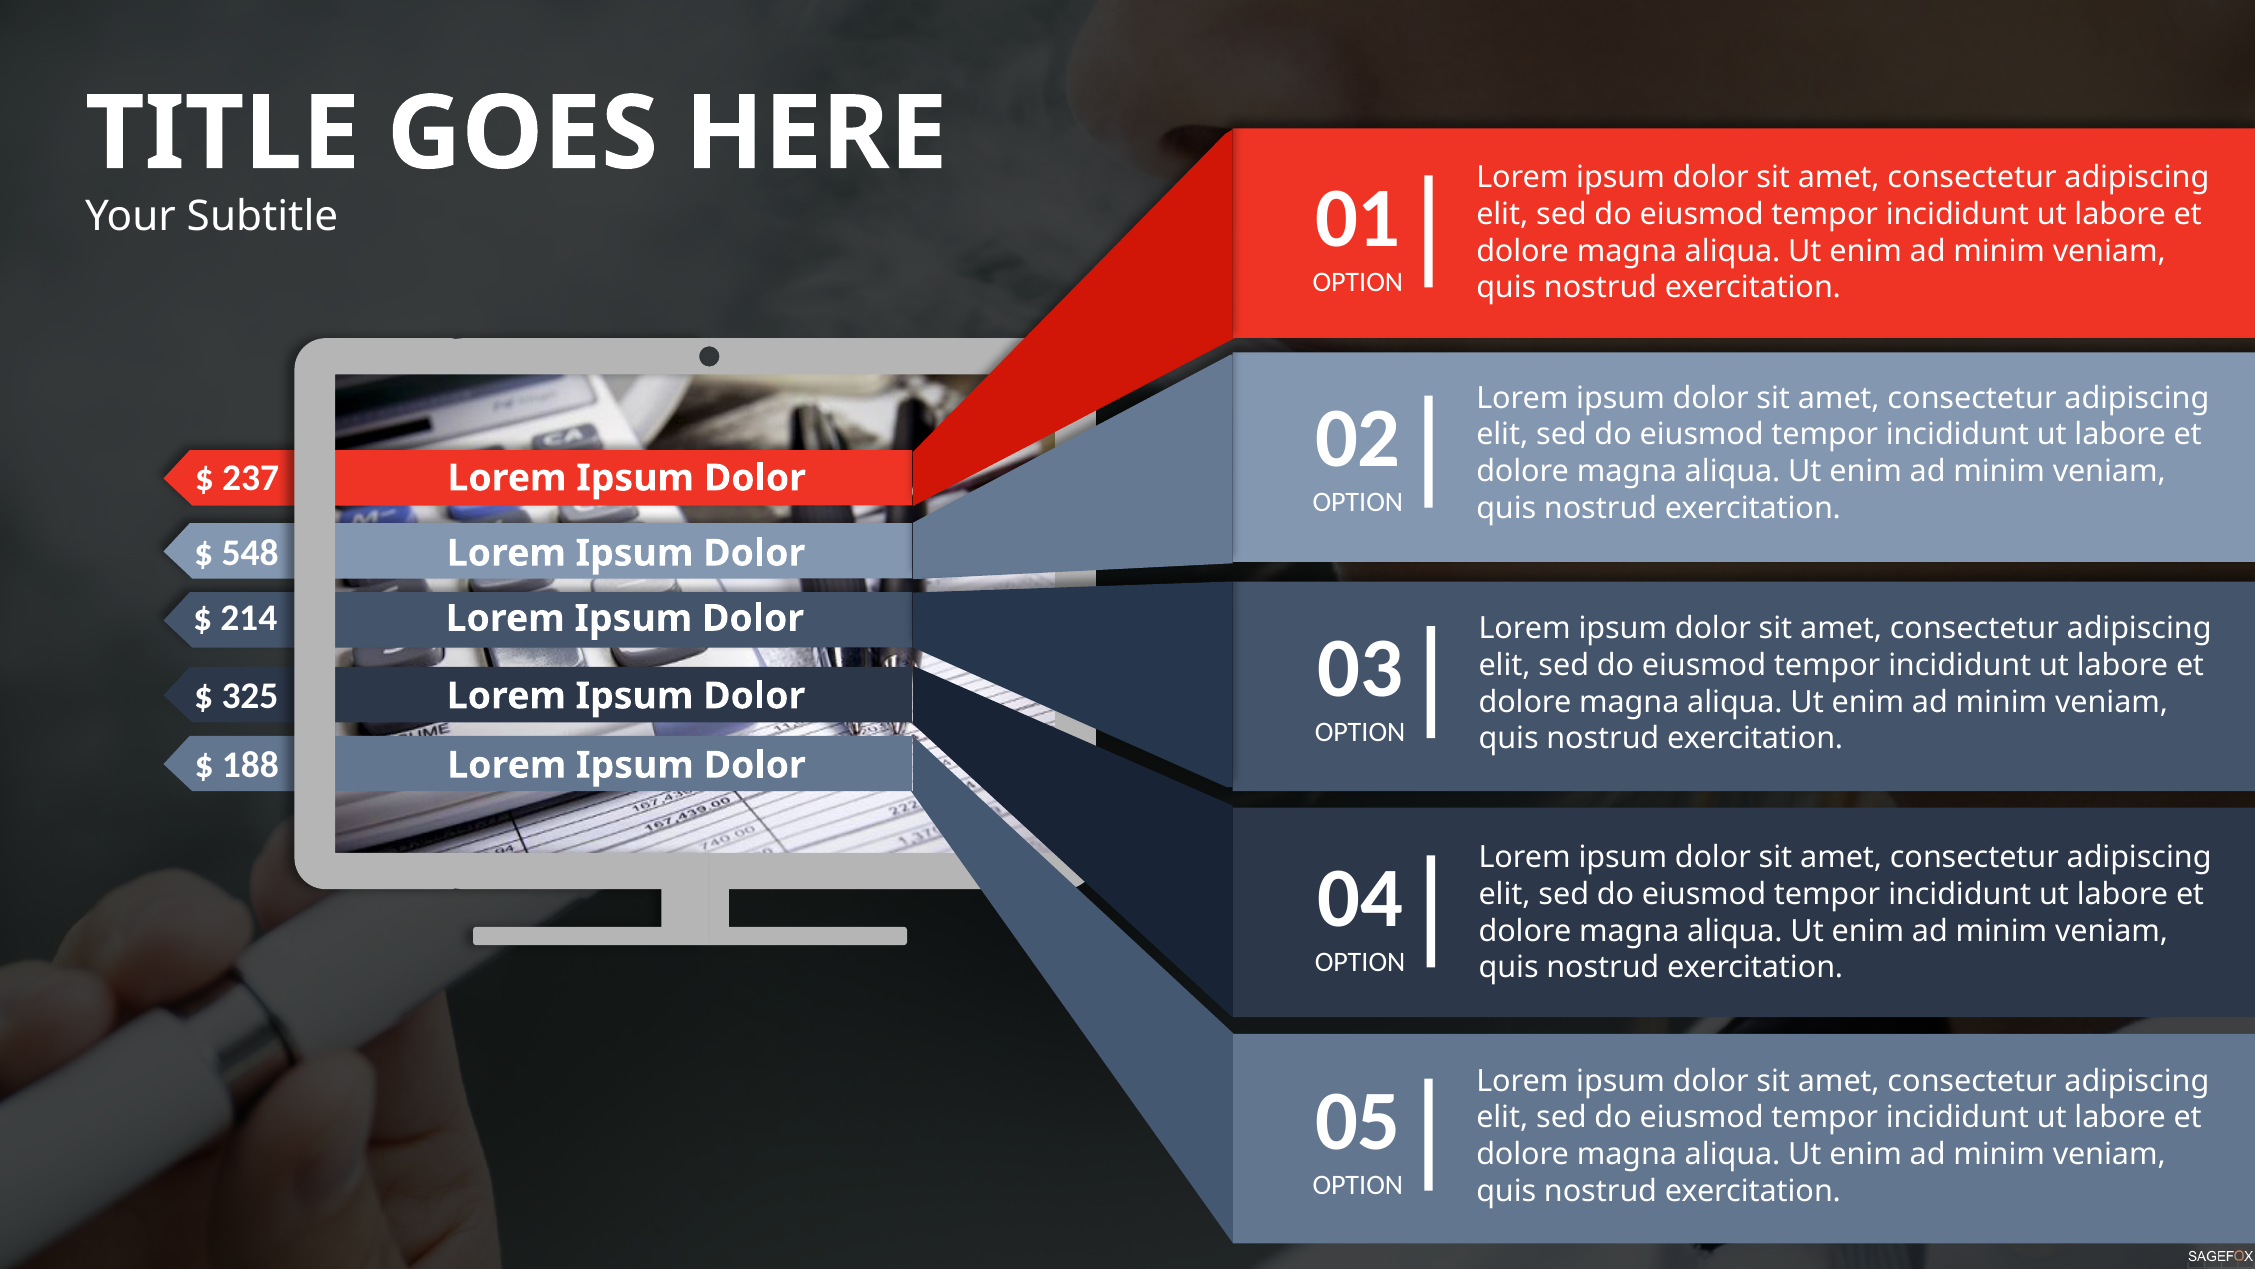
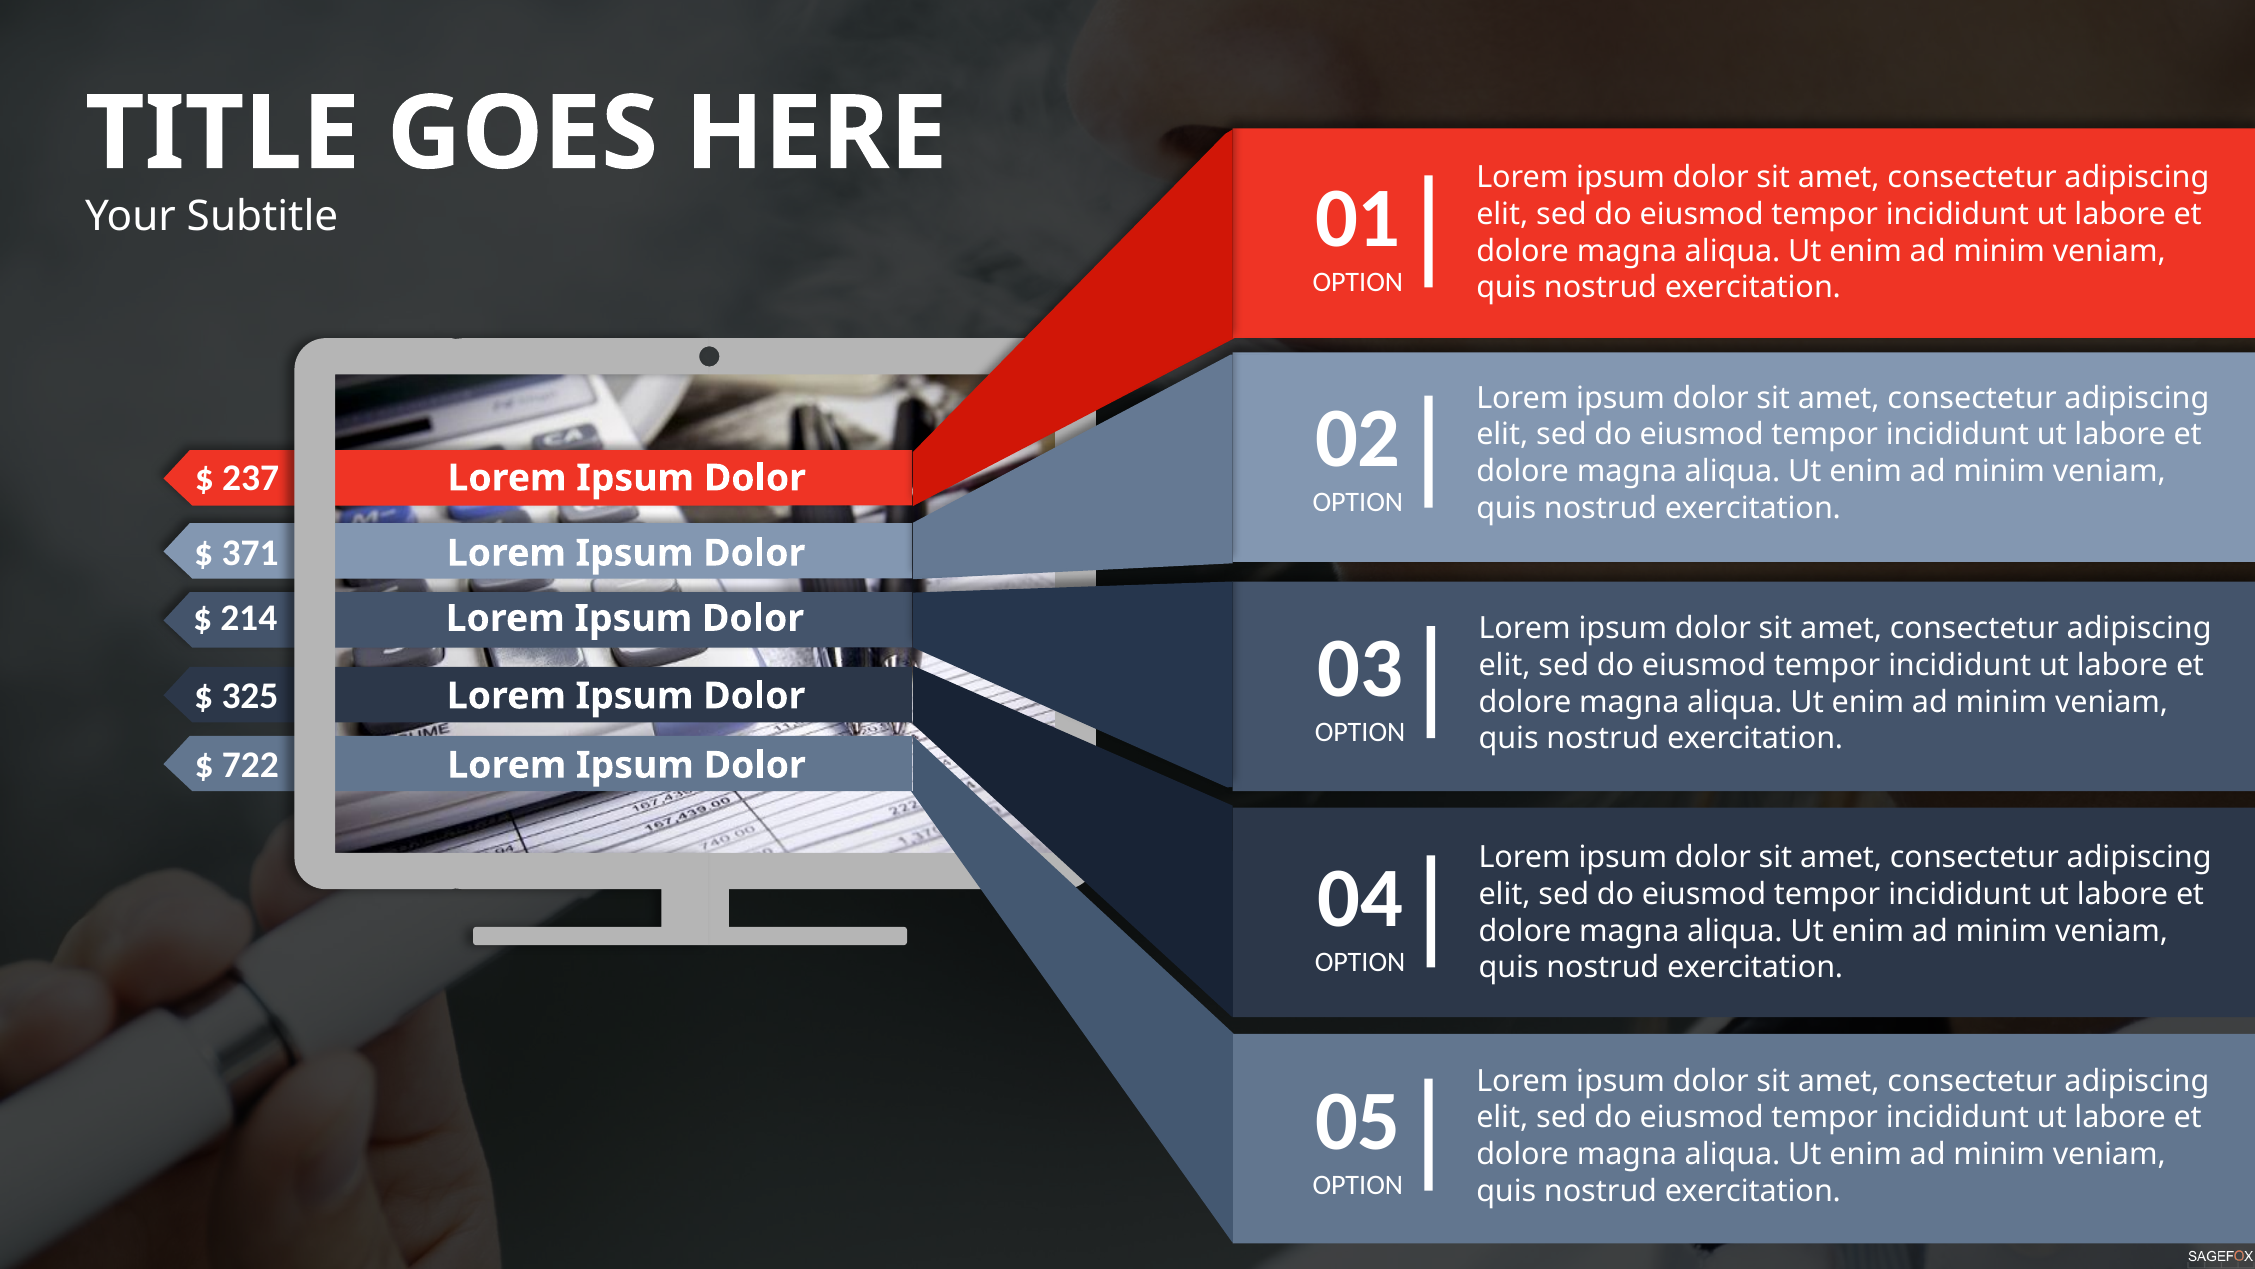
548: 548 -> 371
188: 188 -> 722
